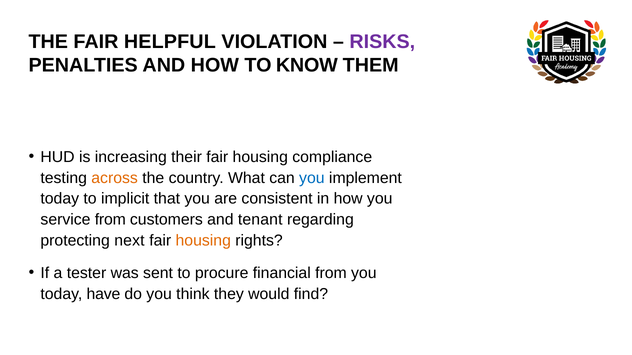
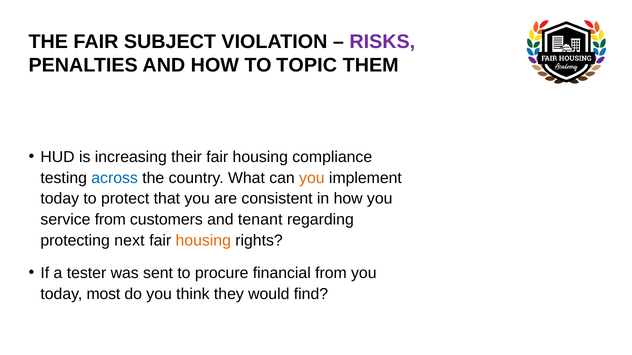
HELPFUL: HELPFUL -> SUBJECT
KNOW: KNOW -> TOPIC
across colour: orange -> blue
you at (312, 178) colour: blue -> orange
implicit: implicit -> protect
have: have -> most
